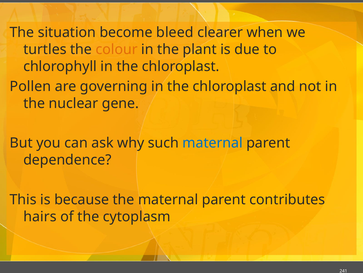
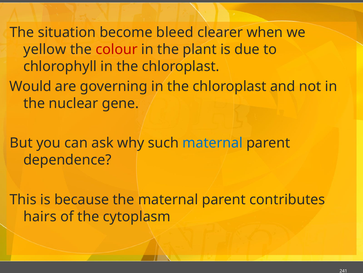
turtles: turtles -> yellow
colour colour: orange -> red
Pollen: Pollen -> Would
